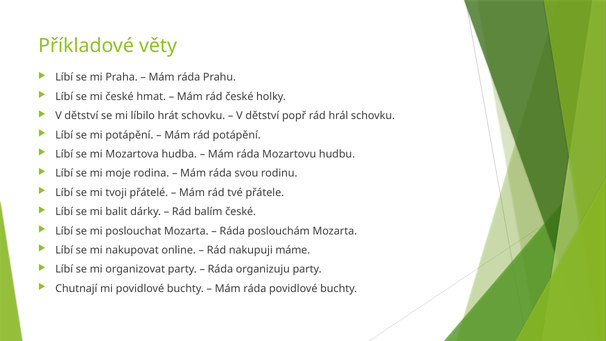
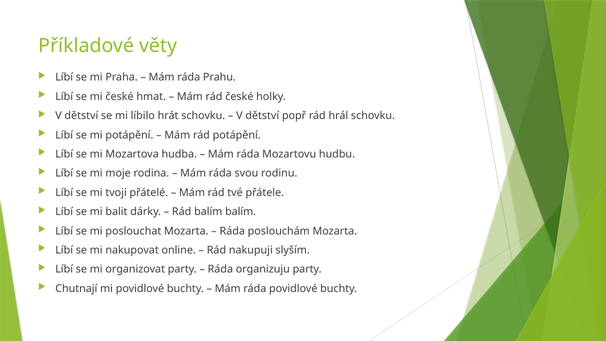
balím české: české -> balím
máme: máme -> slyším
